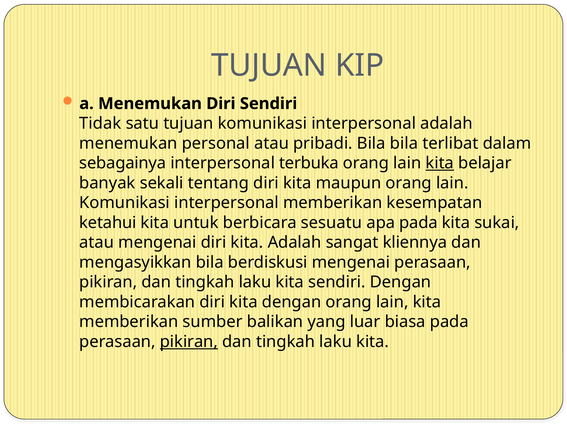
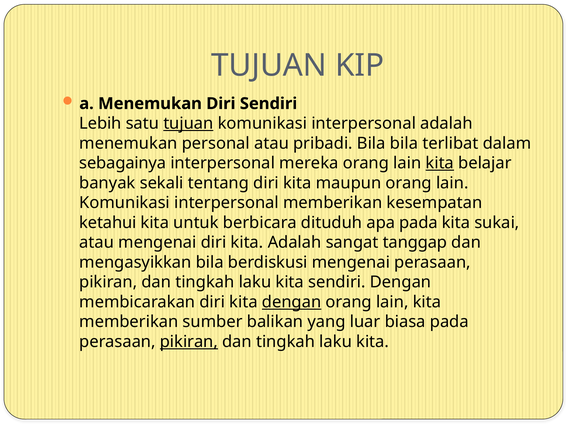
Tidak: Tidak -> Lebih
tujuan at (188, 123) underline: none -> present
terbuka: terbuka -> mereka
sesuatu: sesuatu -> dituduh
kliennya: kliennya -> tanggap
dengan at (292, 302) underline: none -> present
